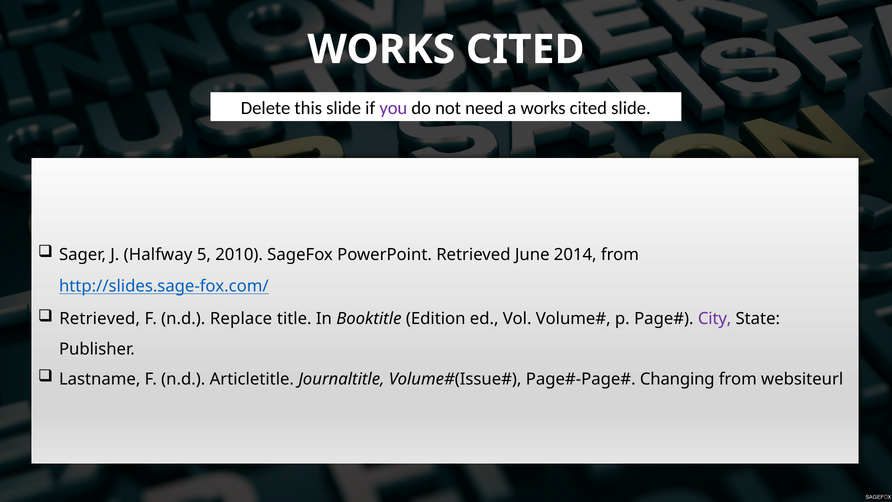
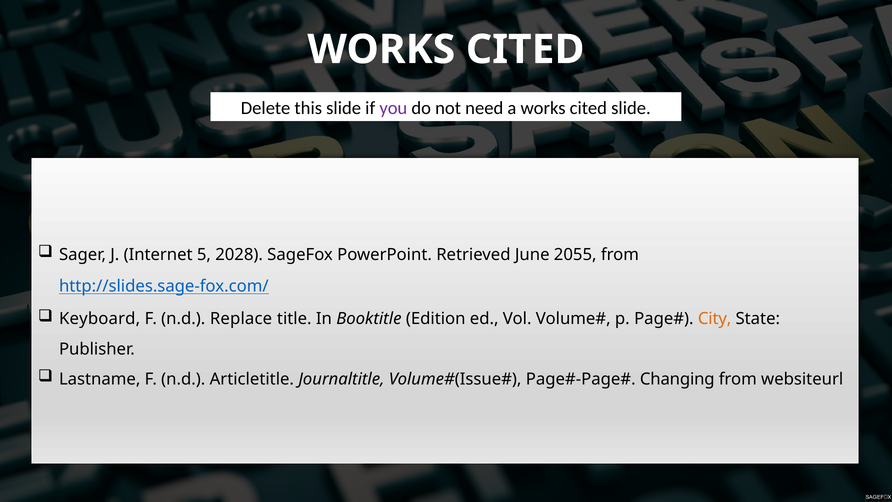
Halfway: Halfway -> Internet
2010: 2010 -> 2028
2014: 2014 -> 2055
Retrieved at (100, 319): Retrieved -> Keyboard
City colour: purple -> orange
